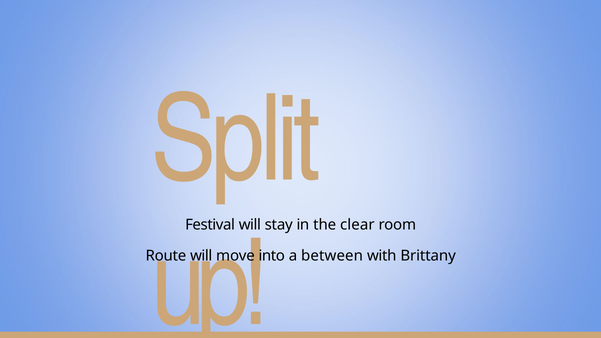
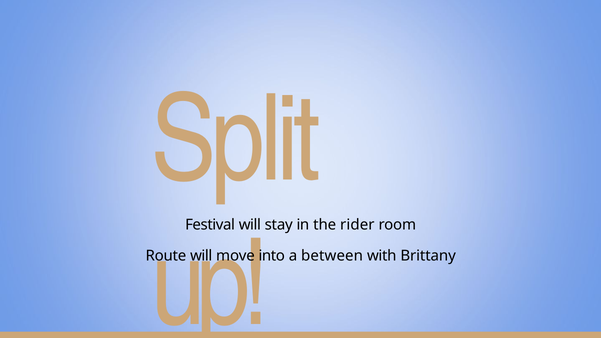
clear: clear -> rider
